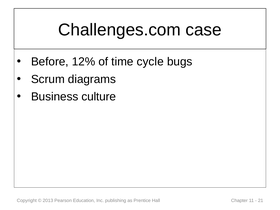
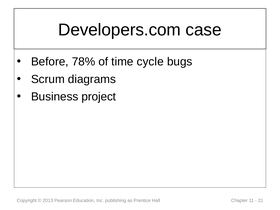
Challenges.com: Challenges.com -> Developers.com
12%: 12% -> 78%
culture: culture -> project
